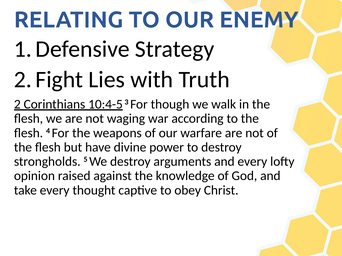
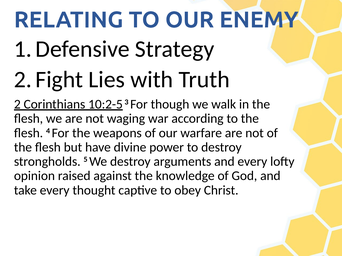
10:4-5: 10:4-5 -> 10:2-5
